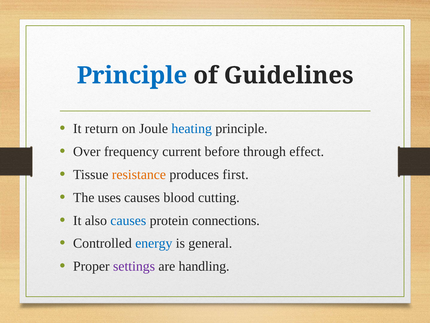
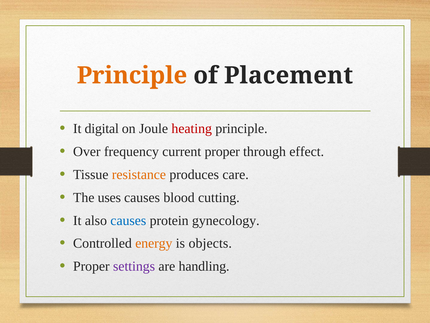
Principle at (132, 75) colour: blue -> orange
Guidelines: Guidelines -> Placement
return: return -> digital
heating colour: blue -> red
current before: before -> proper
first: first -> care
connections: connections -> gynecology
energy colour: blue -> orange
general: general -> objects
